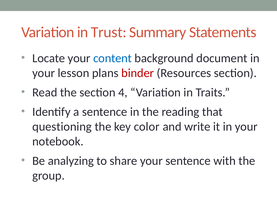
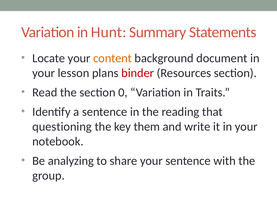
Trust: Trust -> Hunt
content colour: blue -> orange
4: 4 -> 0
color: color -> them
